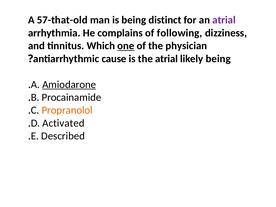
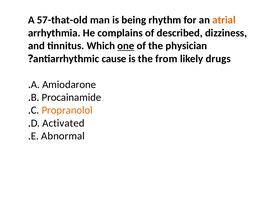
distinct: distinct -> rhythm
atrial at (224, 20) colour: purple -> orange
following: following -> described
the atrial: atrial -> from
likely being: being -> drugs
Amiodarone underline: present -> none
Described: Described -> Abnormal
